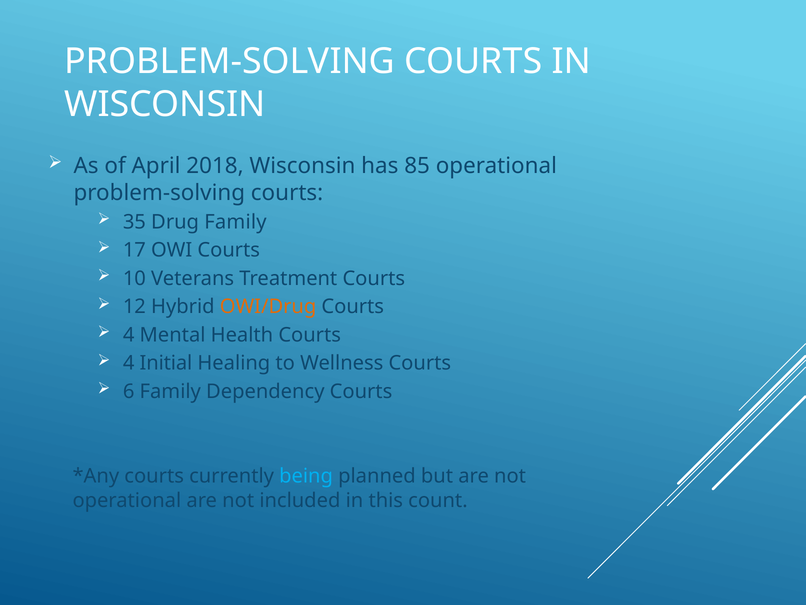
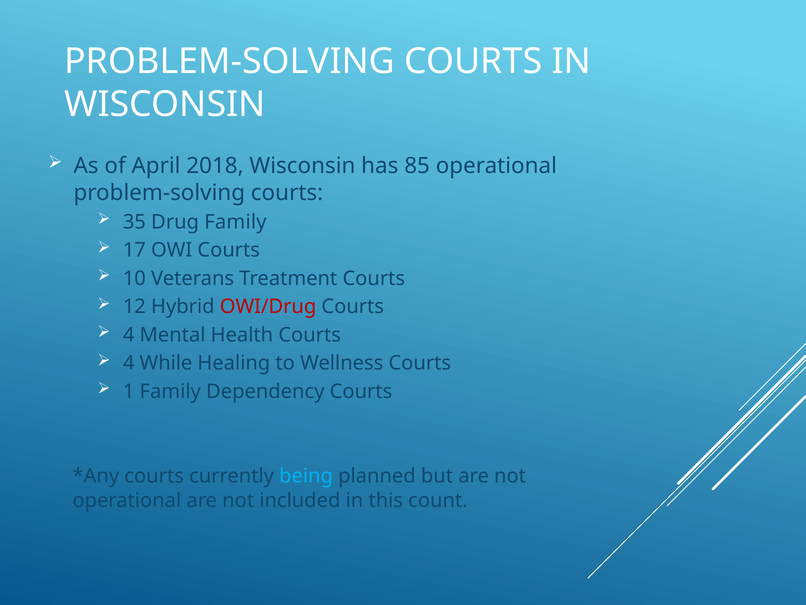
OWI/Drug colour: orange -> red
Initial: Initial -> While
6: 6 -> 1
